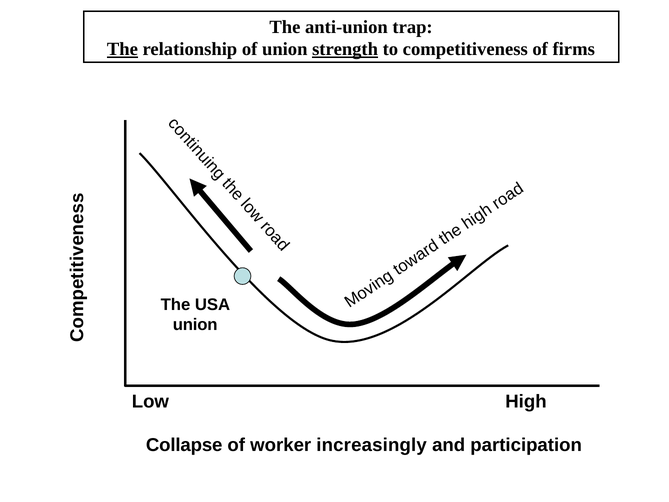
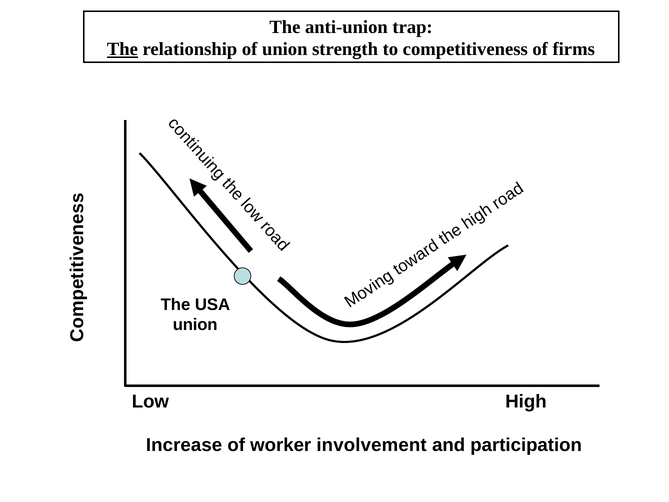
strength underline: present -> none
Collapse: Collapse -> Increase
increasingly: increasingly -> involvement
